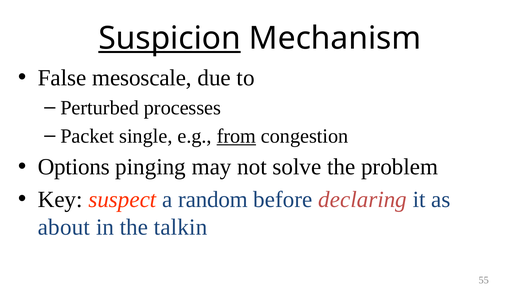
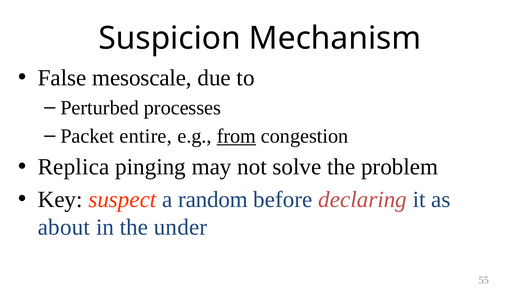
Suspicion underline: present -> none
single: single -> entire
Options: Options -> Replica
talkin: talkin -> under
